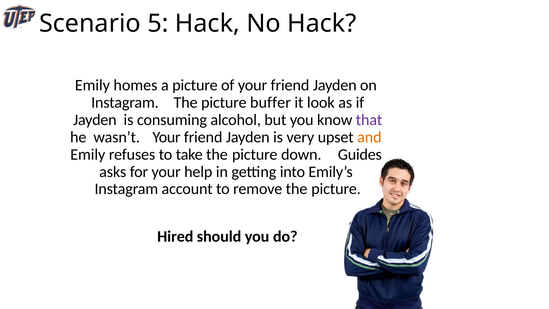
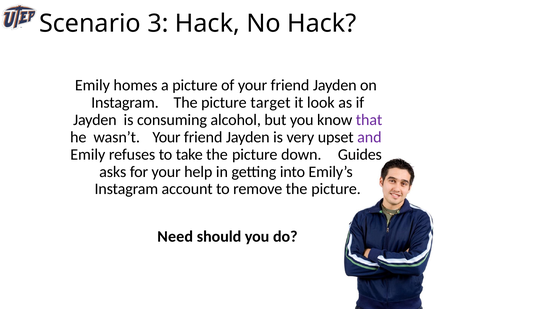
5: 5 -> 3
buffer: buffer -> target
and colour: orange -> purple
Hired: Hired -> Need
